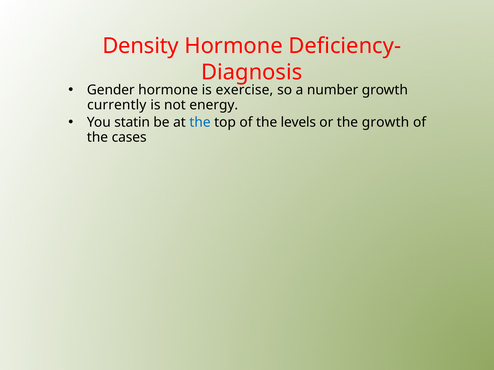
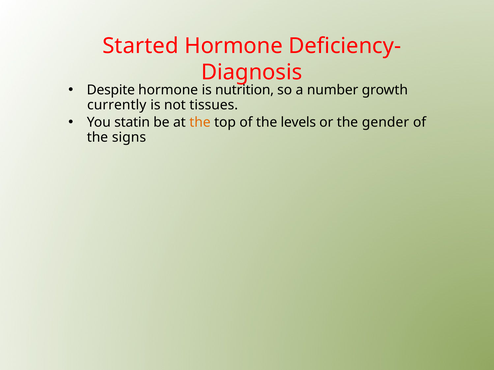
Density: Density -> Started
Gender: Gender -> Despite
exercise: exercise -> nutrition
energy: energy -> tissues
the at (200, 123) colour: blue -> orange
the growth: growth -> gender
cases: cases -> signs
